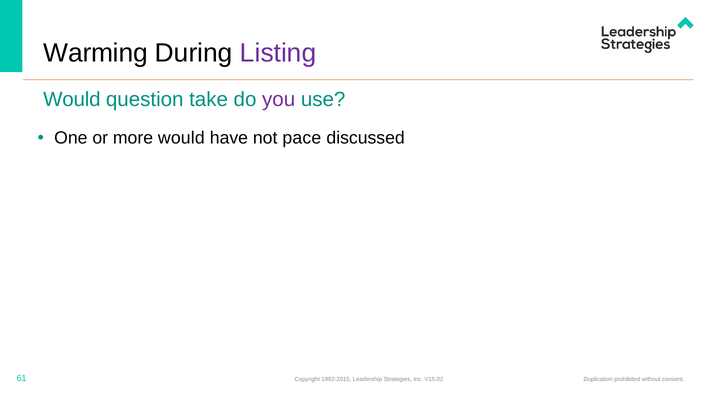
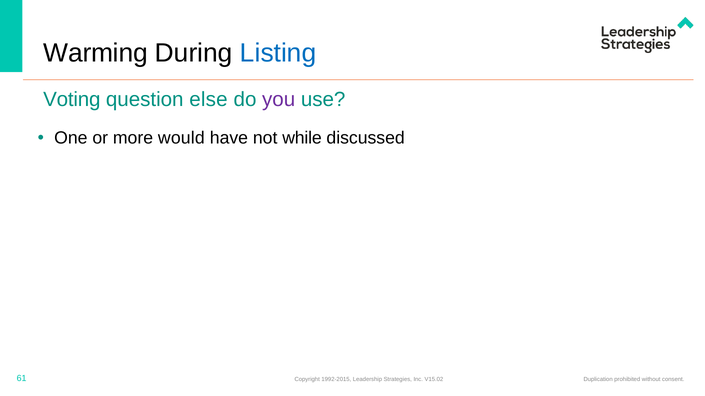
Listing colour: purple -> blue
Would at (72, 100): Would -> Voting
take: take -> else
pace: pace -> while
